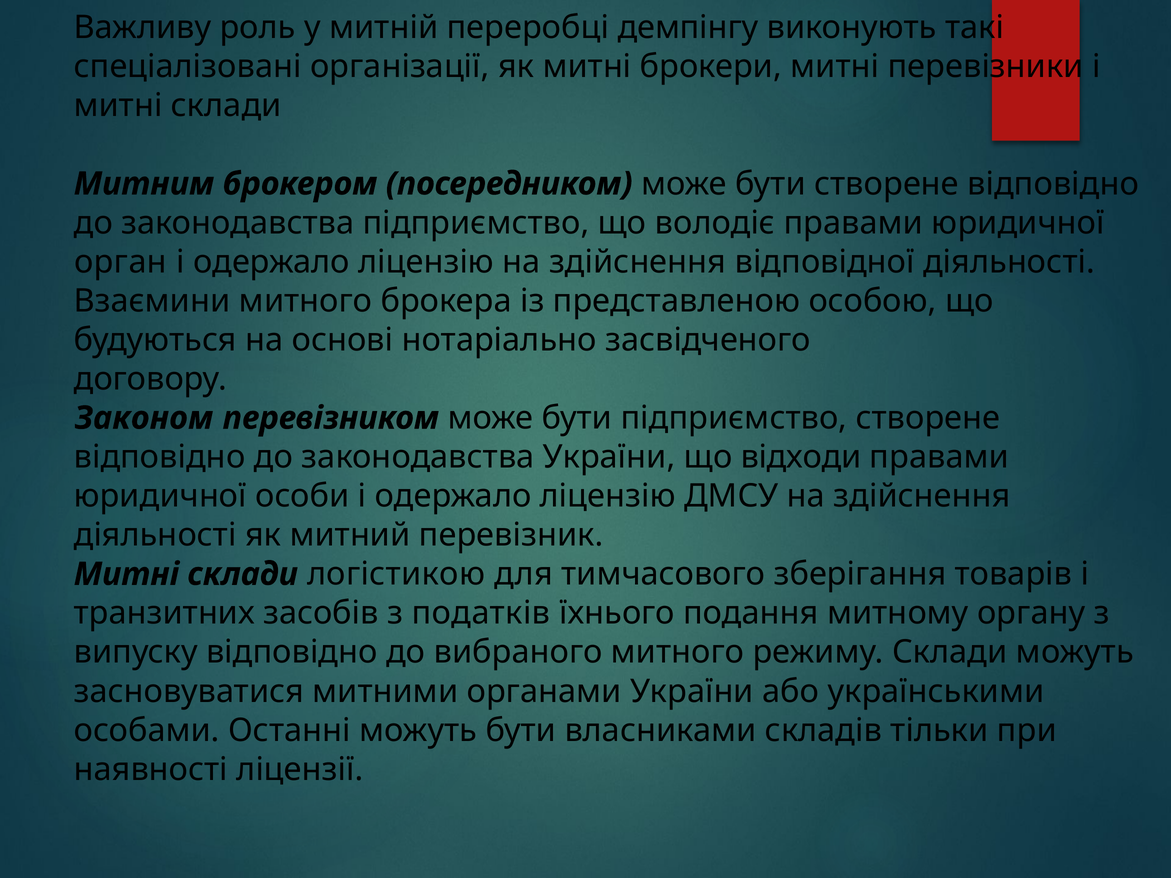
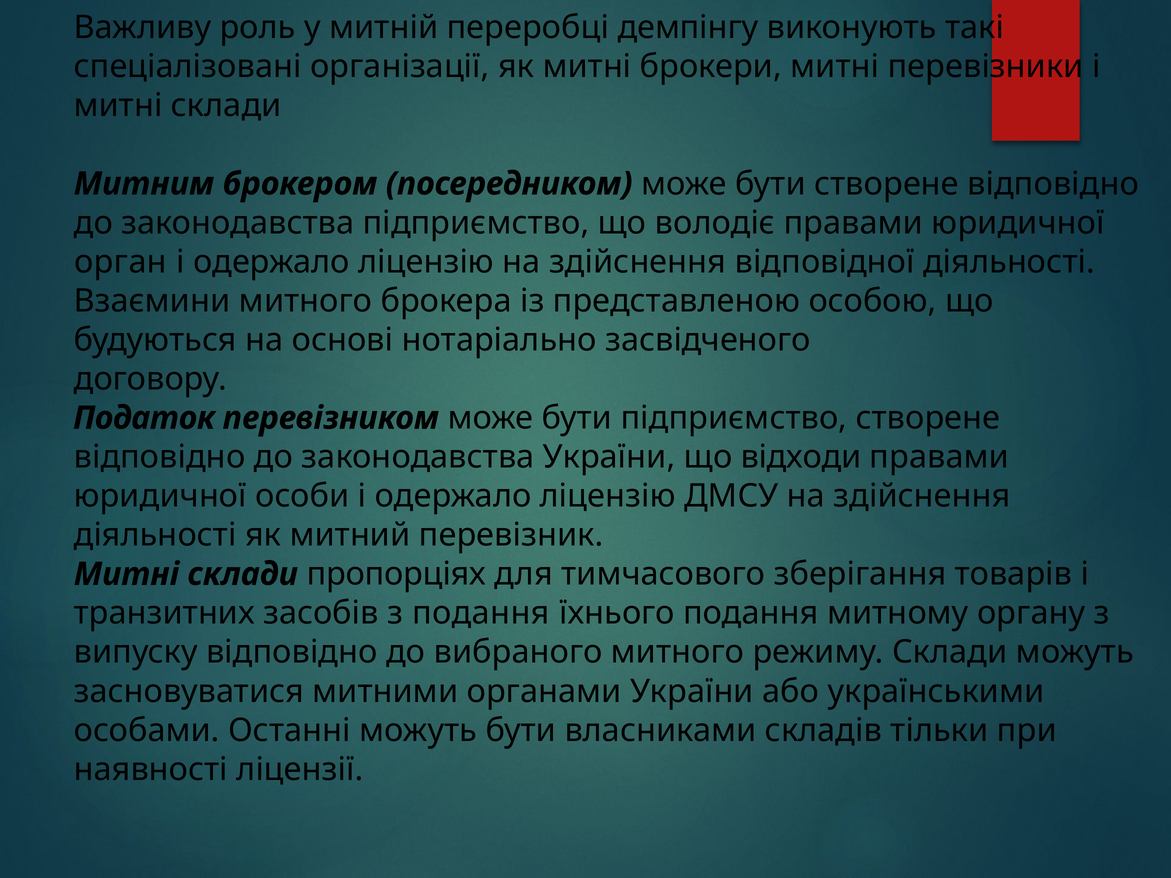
Законом: Законом -> Податок
логістикою: логістикою -> пропорціях
з податків: податків -> подання
